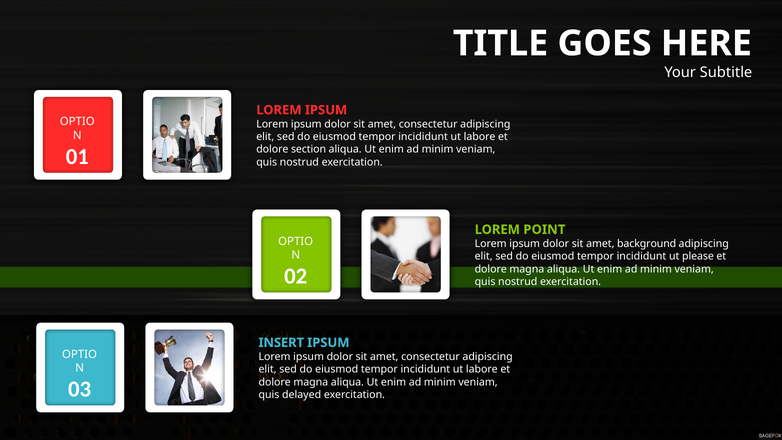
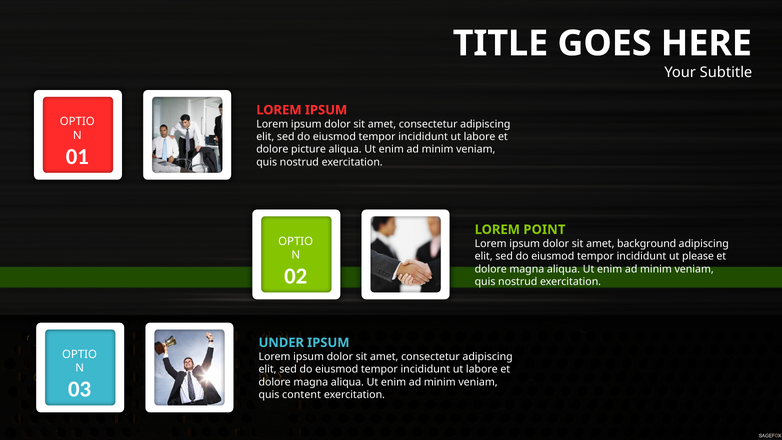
section: section -> picture
INSERT: INSERT -> UNDER
delayed: delayed -> content
